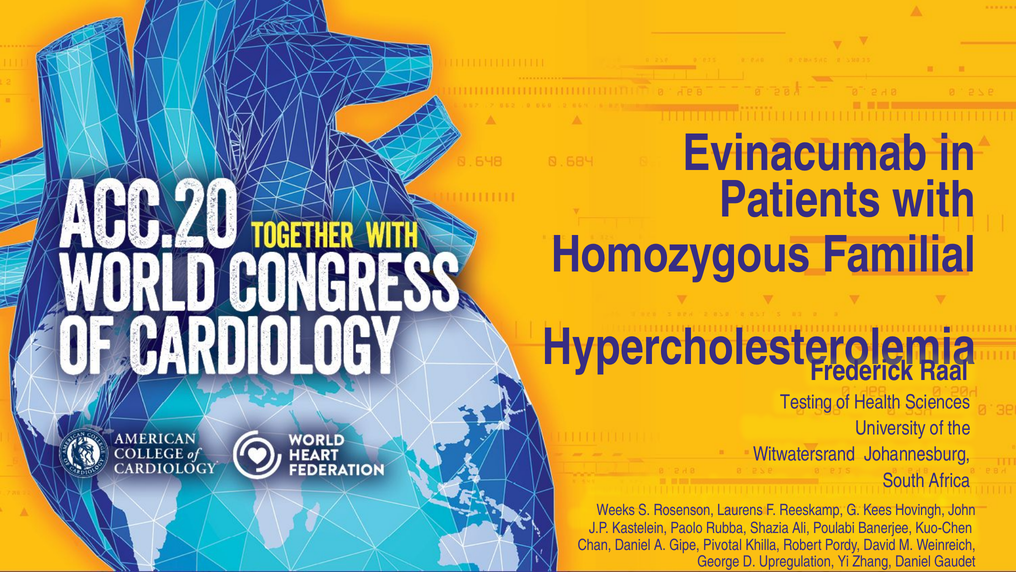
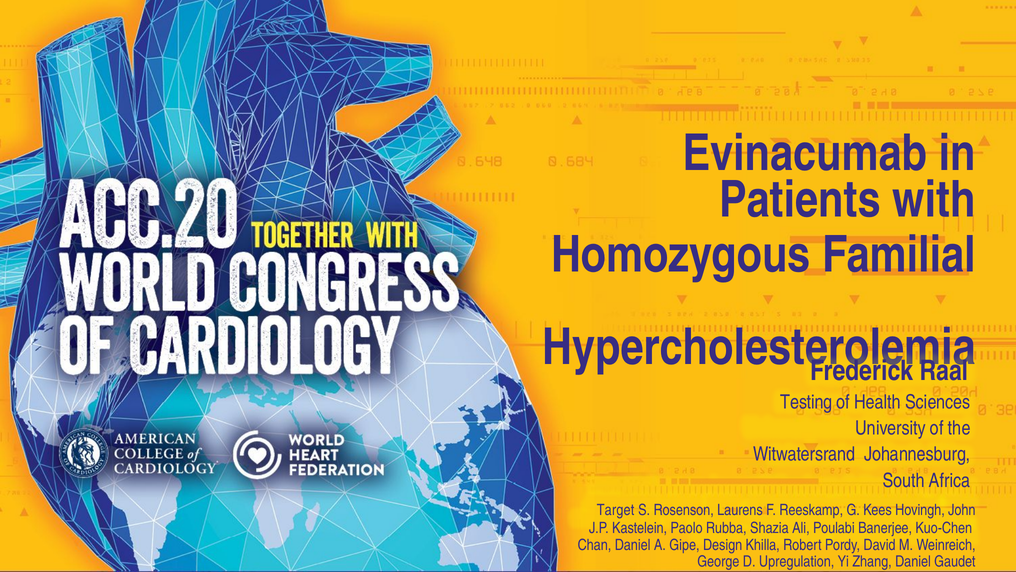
Weeks: Weeks -> Target
Pivotal: Pivotal -> Design
